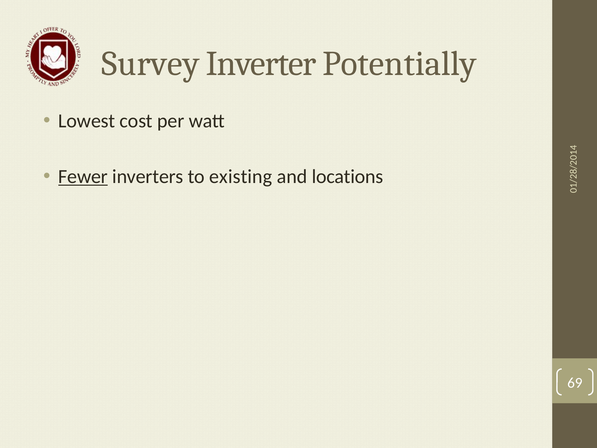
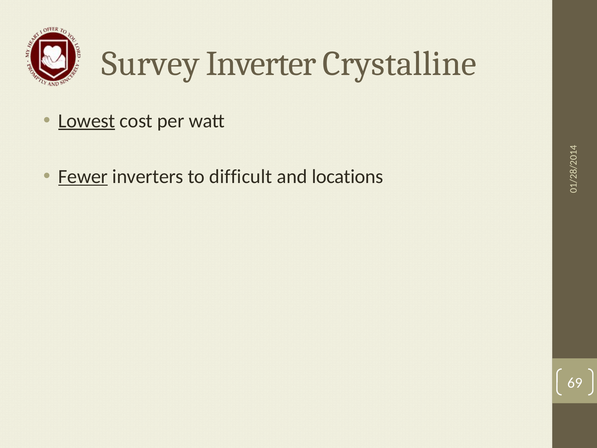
Potentially: Potentially -> Crystalline
Lowest underline: none -> present
existing: existing -> difficult
